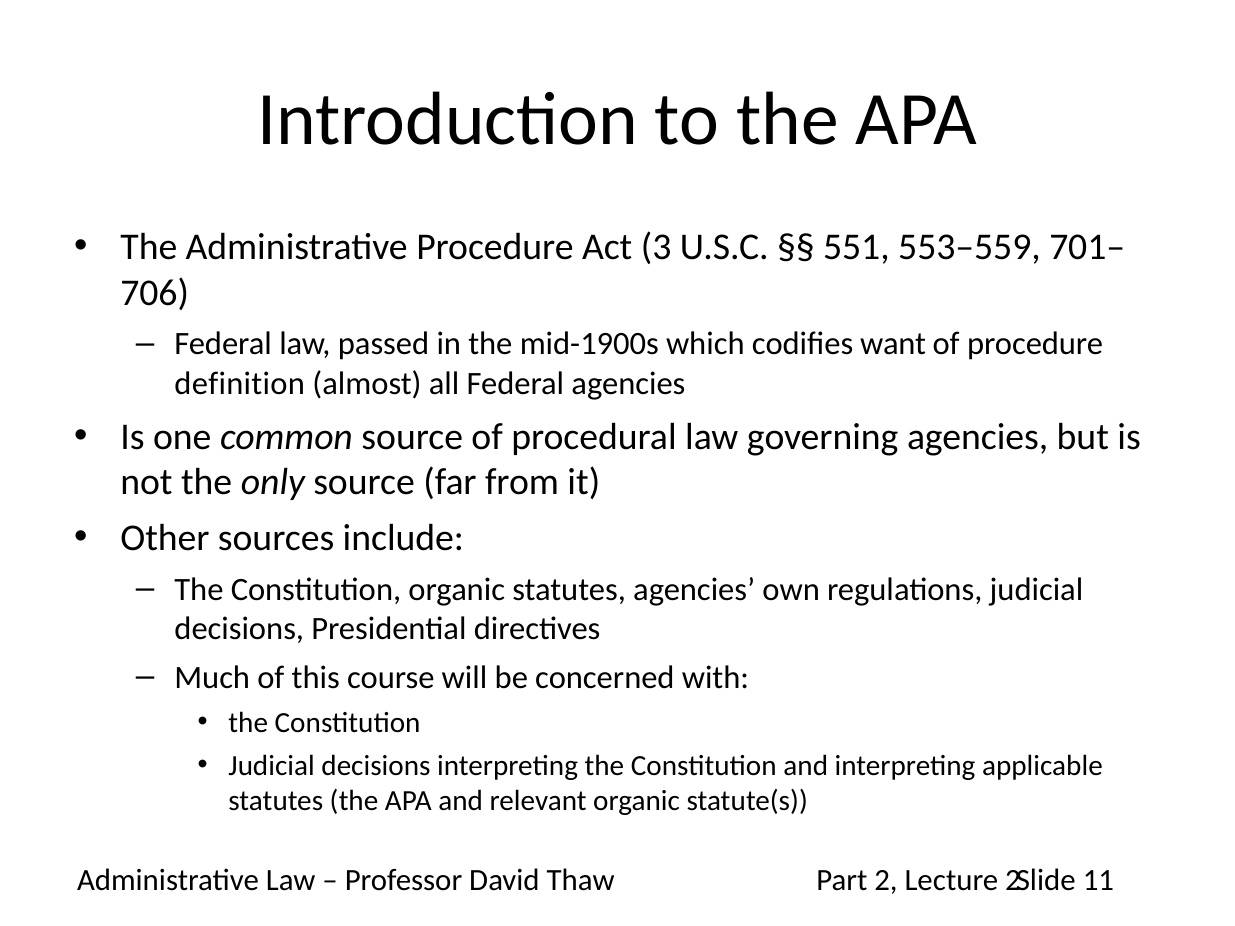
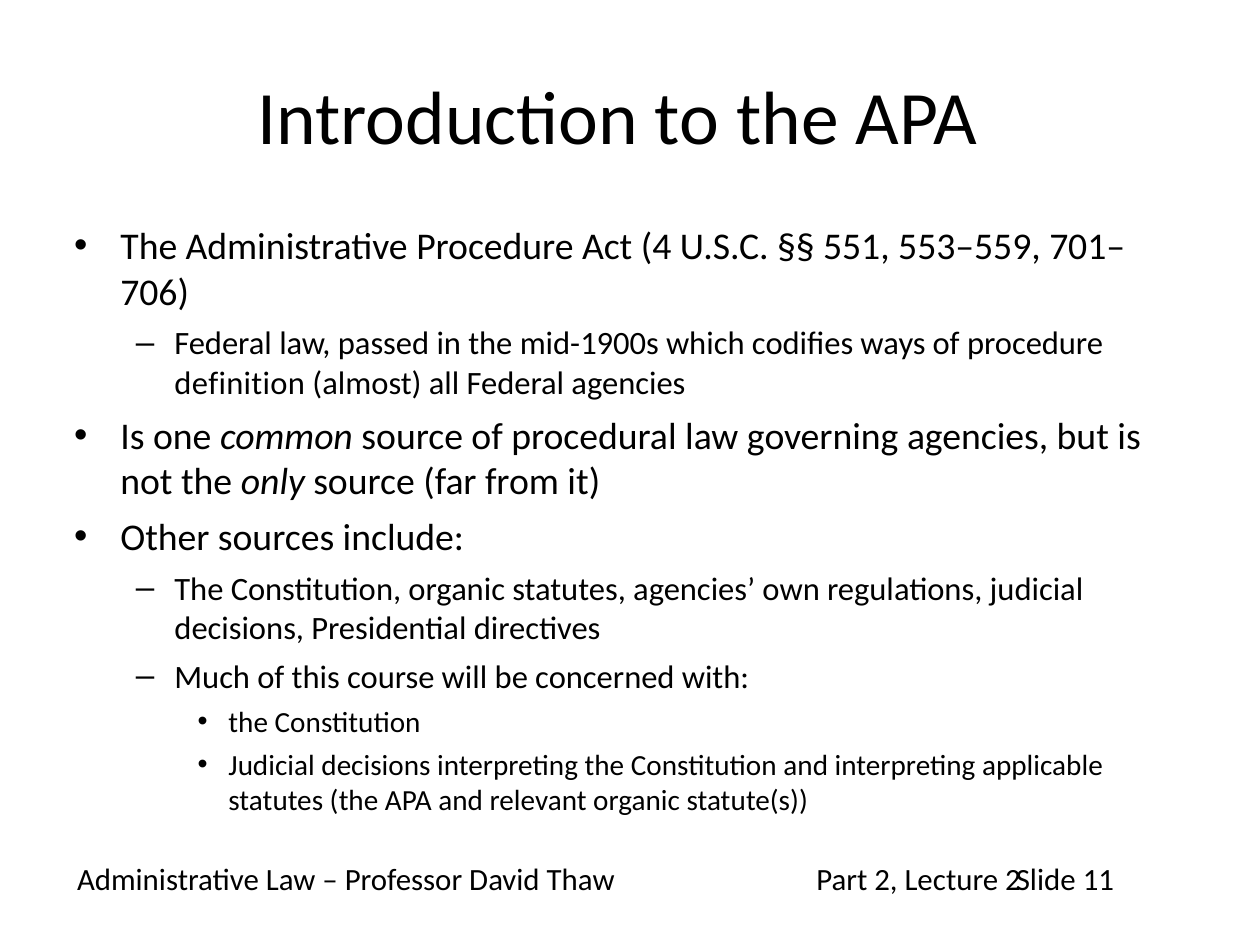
3: 3 -> 4
want: want -> ways
